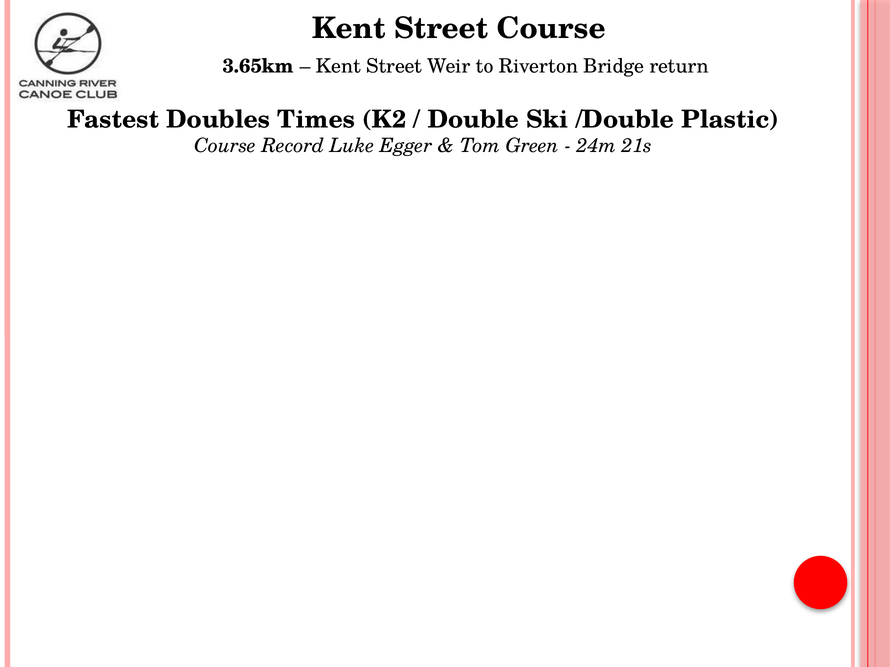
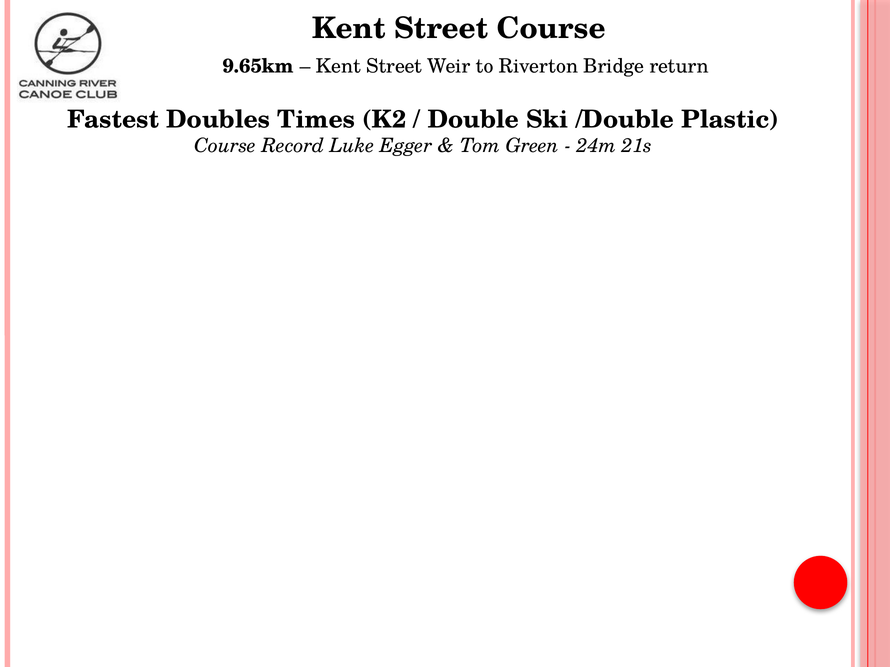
3.65km: 3.65km -> 9.65km
